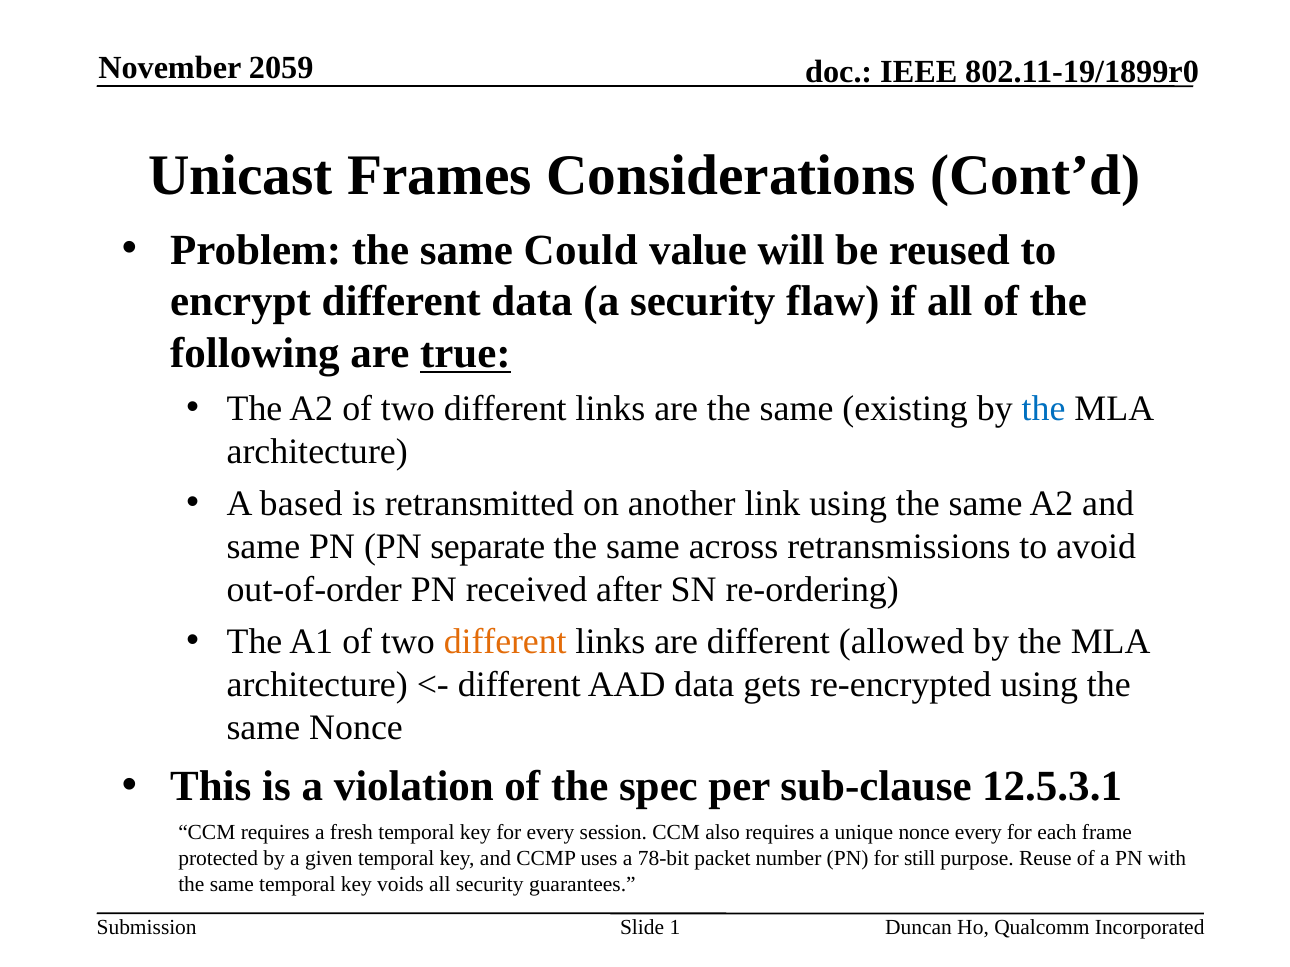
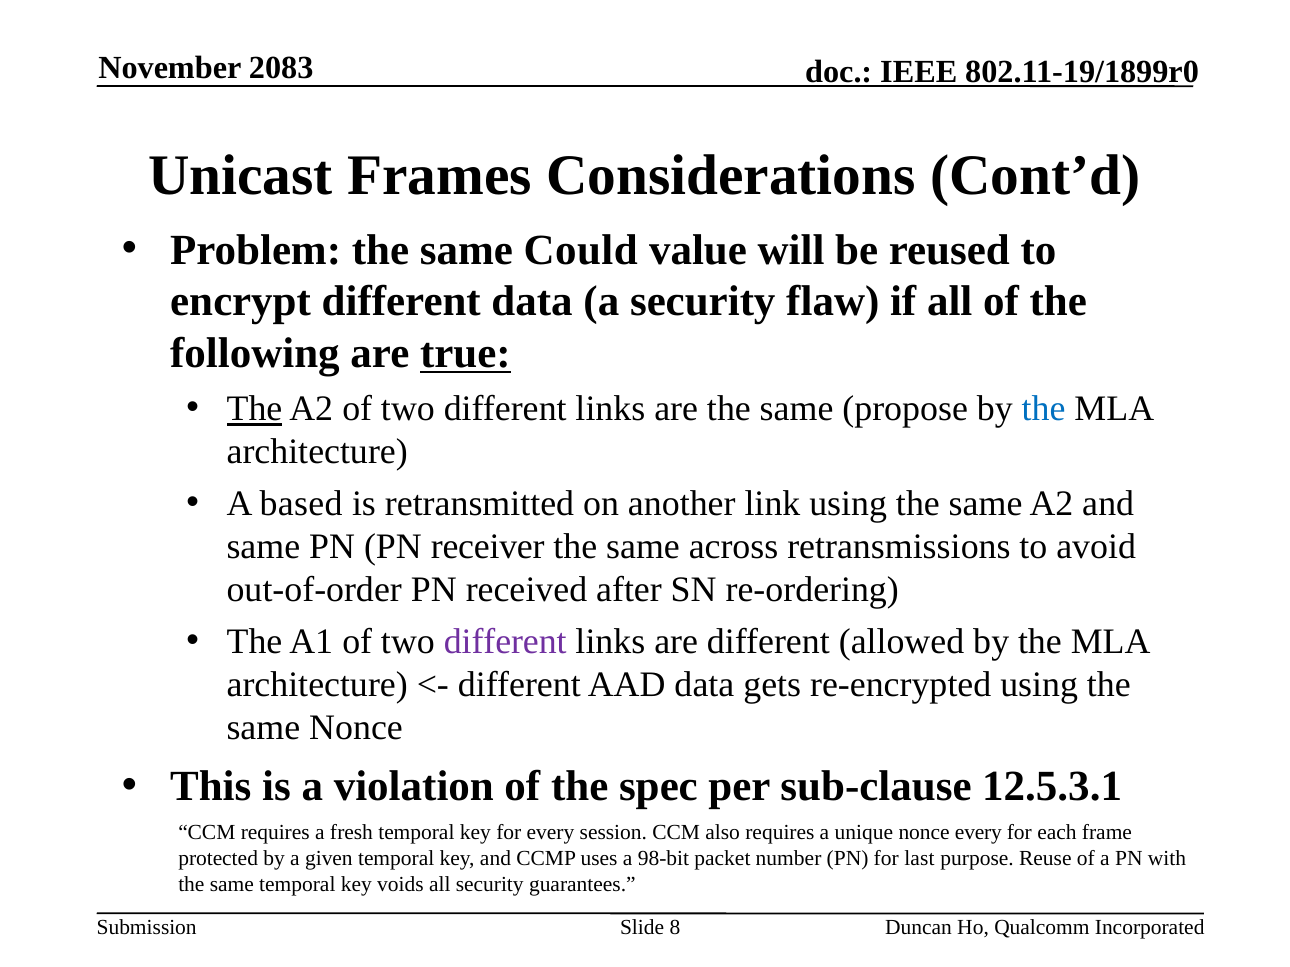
2059: 2059 -> 2083
The at (254, 409) underline: none -> present
existing: existing -> propose
separate: separate -> receiver
different at (505, 642) colour: orange -> purple
78-bit: 78-bit -> 98-bit
still: still -> last
1: 1 -> 8
